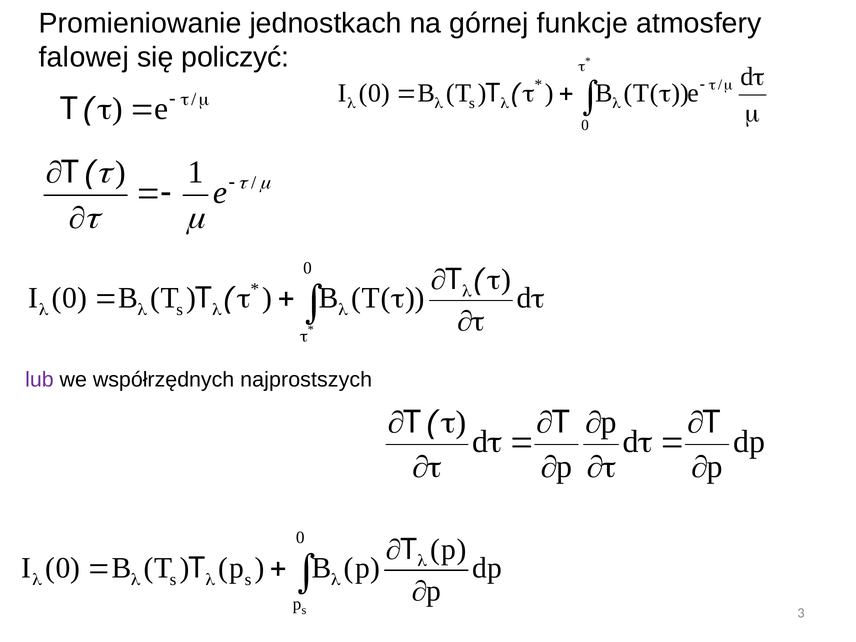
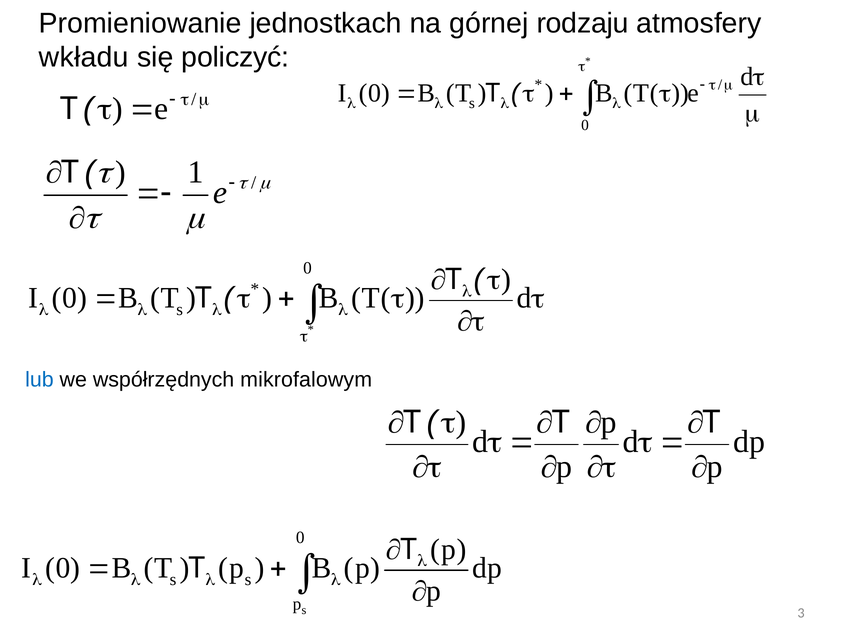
funkcje: funkcje -> rodzaju
falowej: falowej -> wkładu
lub colour: purple -> blue
najprostszych: najprostszych -> mikrofalowym
